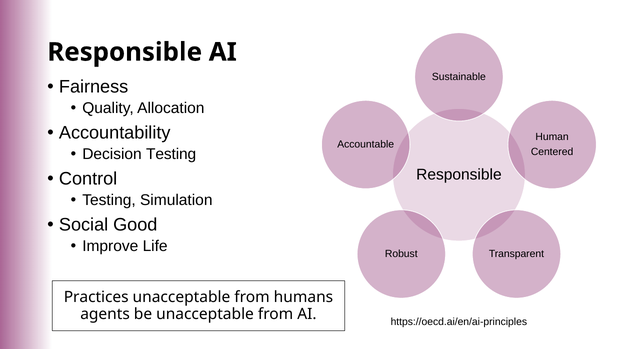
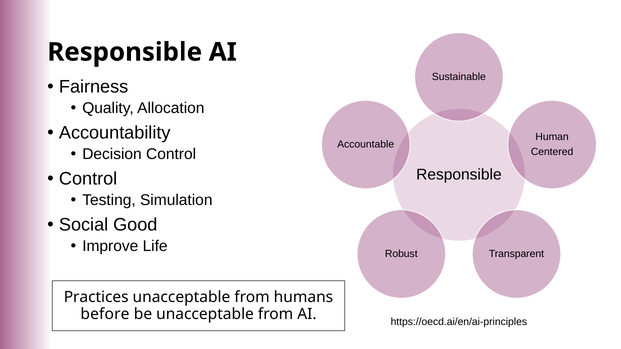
Decision Testing: Testing -> Control
agents: agents -> before
